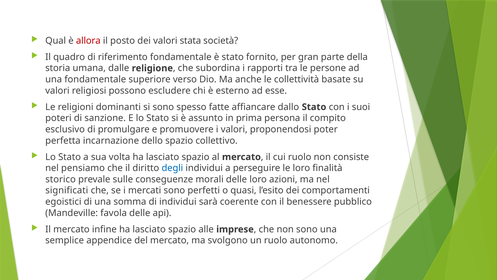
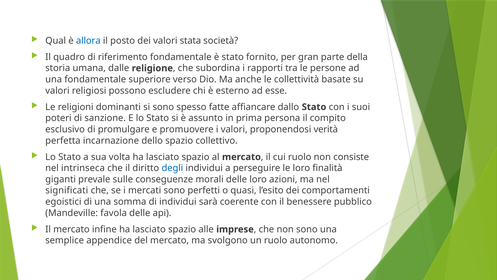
allora colour: red -> blue
poter: poter -> verità
pensiamo: pensiamo -> intrinseca
storico: storico -> giganti
